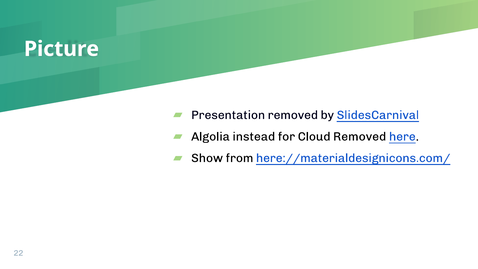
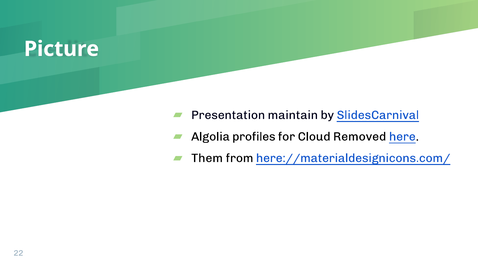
Presentation removed: removed -> maintain
instead: instead -> profiles
Show: Show -> Them
